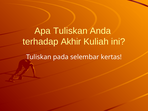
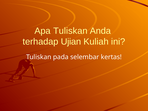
Akhir: Akhir -> Ujian
